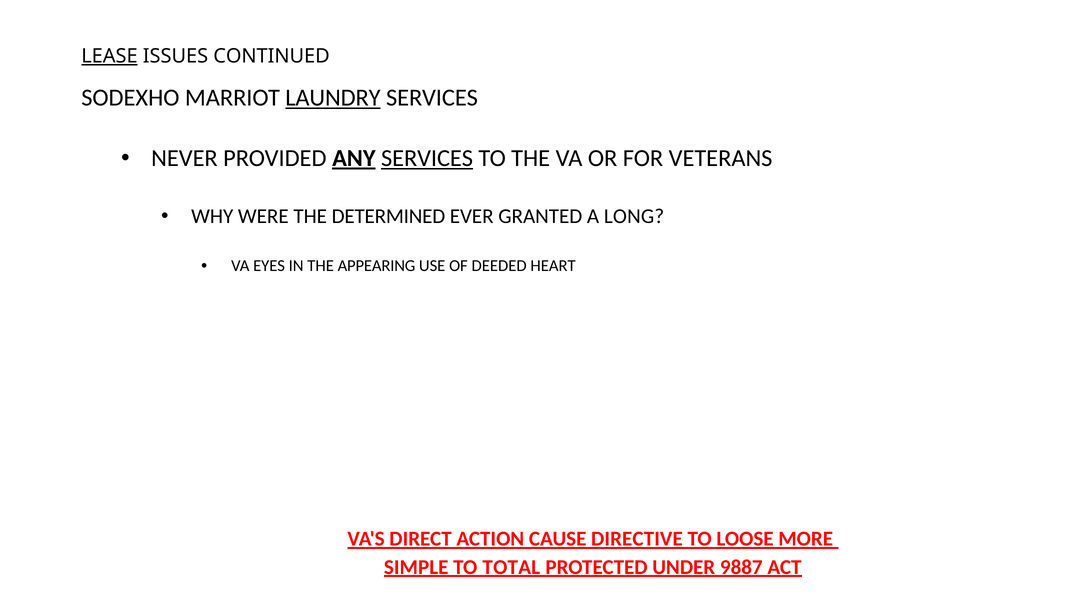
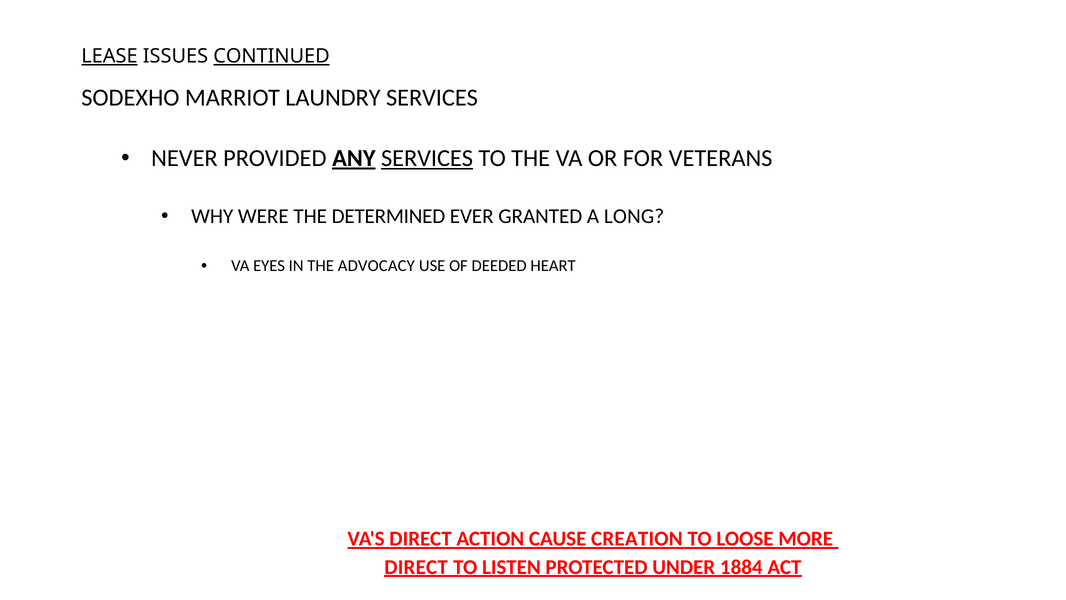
CONTINUED underline: none -> present
LAUNDRY underline: present -> none
APPEARING: APPEARING -> ADVOCACY
DIRECTIVE: DIRECTIVE -> CREATION
SIMPLE at (416, 567): SIMPLE -> DIRECT
TOTAL: TOTAL -> LISTEN
9887: 9887 -> 1884
